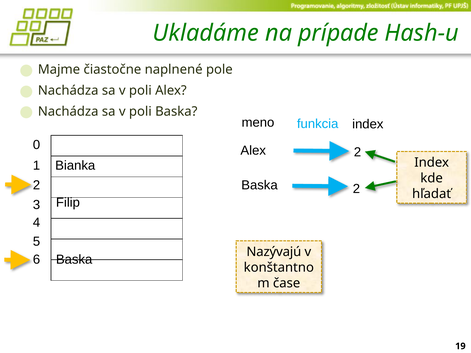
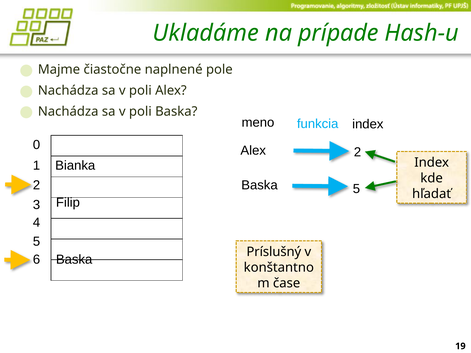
Baska 2: 2 -> 5
Nazývajú: Nazývajú -> Príslušný
